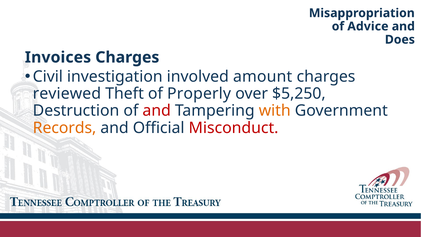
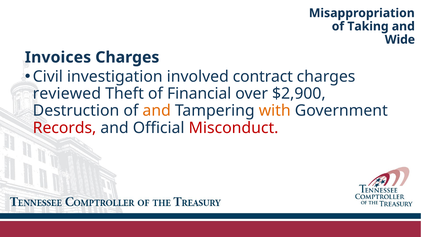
Advice: Advice -> Taking
Does: Does -> Wide
amount: amount -> contract
Properly: Properly -> Financial
$5,250: $5,250 -> $2,900
and at (157, 111) colour: red -> orange
Records colour: orange -> red
